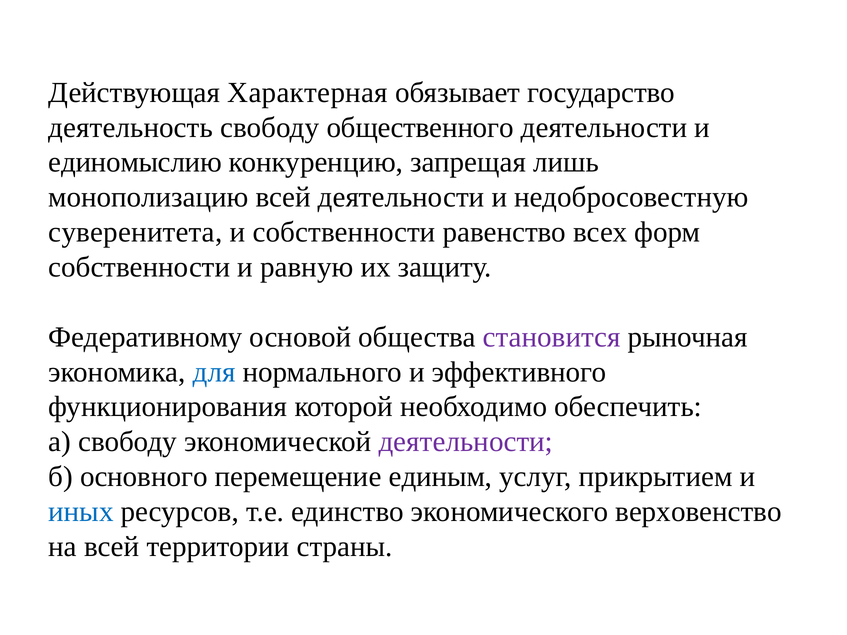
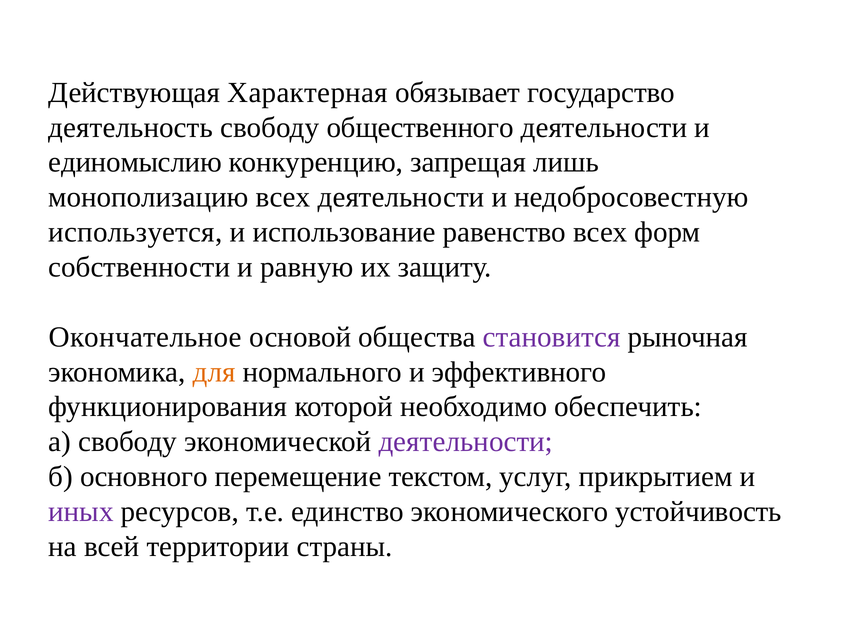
монополизацию всей: всей -> всех
суверенитета: суверенитета -> используется
и собственности: собственности -> использование
Федеративному: Федеративному -> Окончательное
для colour: blue -> orange
единым: единым -> текстом
иных colour: blue -> purple
верховенство: верховенство -> устойчивость
